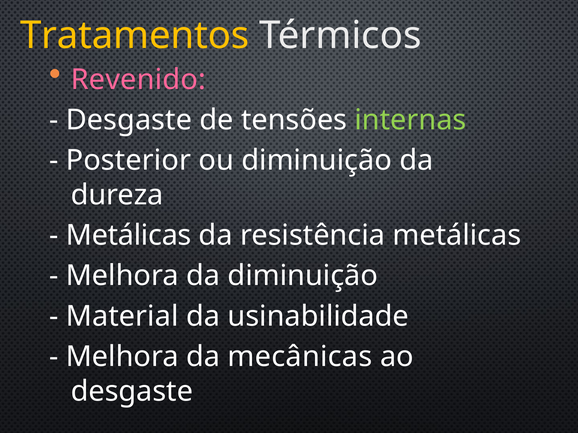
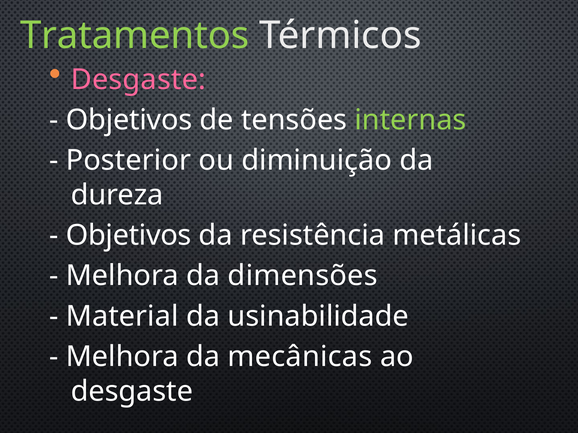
Tratamentos colour: yellow -> light green
Revenido at (138, 80): Revenido -> Desgaste
Desgaste at (129, 120): Desgaste -> Objetivos
Metálicas at (129, 236): Metálicas -> Objetivos
da diminuição: diminuição -> dimensões
